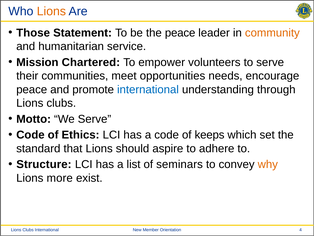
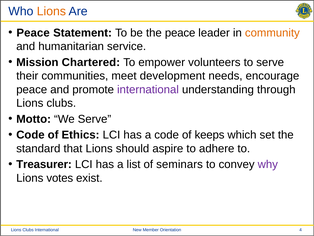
Those at (33, 33): Those -> Peace
opportunities: opportunities -> development
international at (148, 89) colour: blue -> purple
Structure: Structure -> Treasurer
why colour: orange -> purple
more: more -> votes
